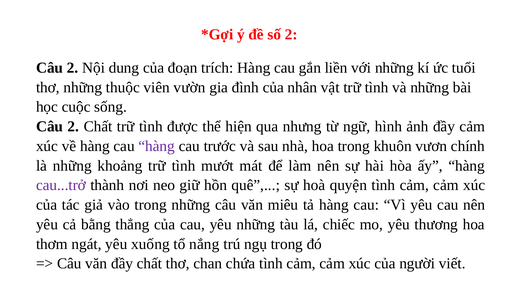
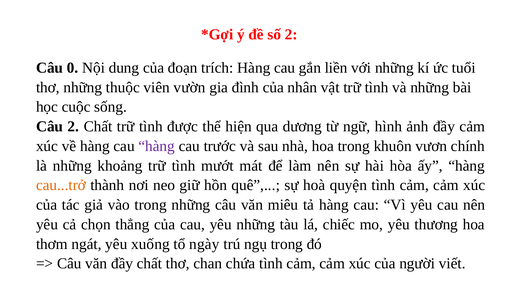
2 at (73, 68): 2 -> 0
nhưng: nhưng -> dương
cau...trở colour: purple -> orange
bằng: bằng -> chọn
nắng: nắng -> ngày
